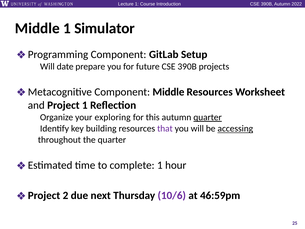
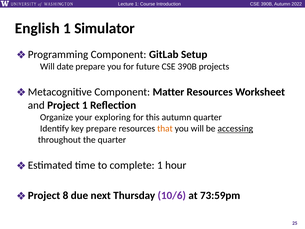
Middle at (37, 28): Middle -> English
Component Middle: Middle -> Matter
quarter at (208, 117) underline: present -> none
key building: building -> prepare
that colour: purple -> orange
2: 2 -> 8
46:59pm: 46:59pm -> 73:59pm
